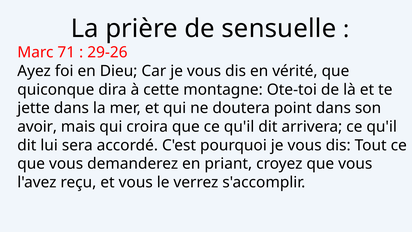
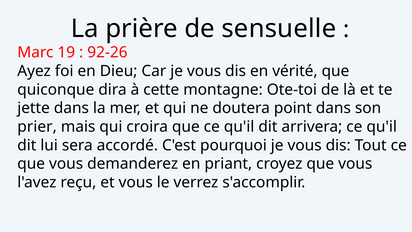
71: 71 -> 19
29-26: 29-26 -> 92-26
avoir: avoir -> prier
